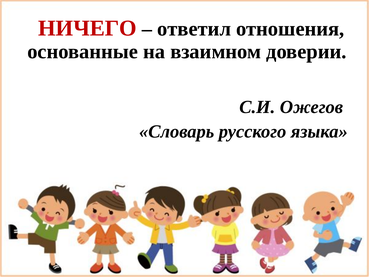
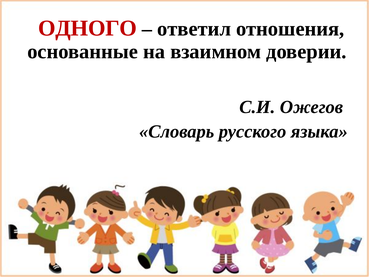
НИЧЕГО: НИЧЕГО -> ОДНОГО
